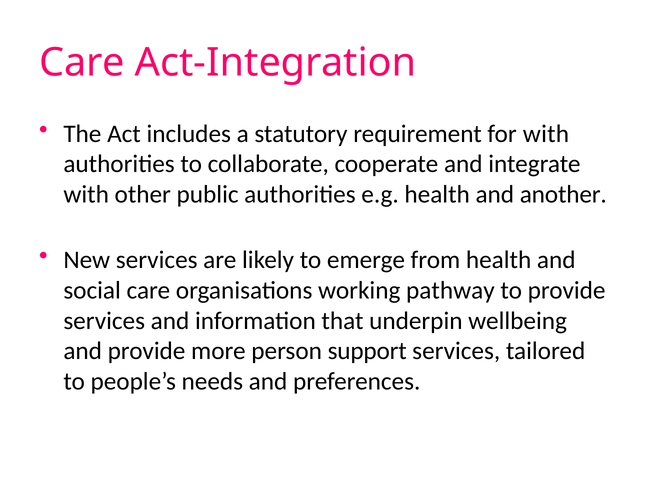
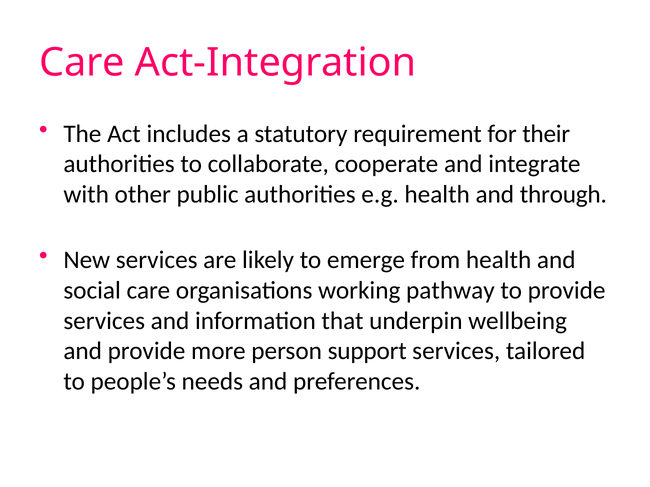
for with: with -> their
another: another -> through
